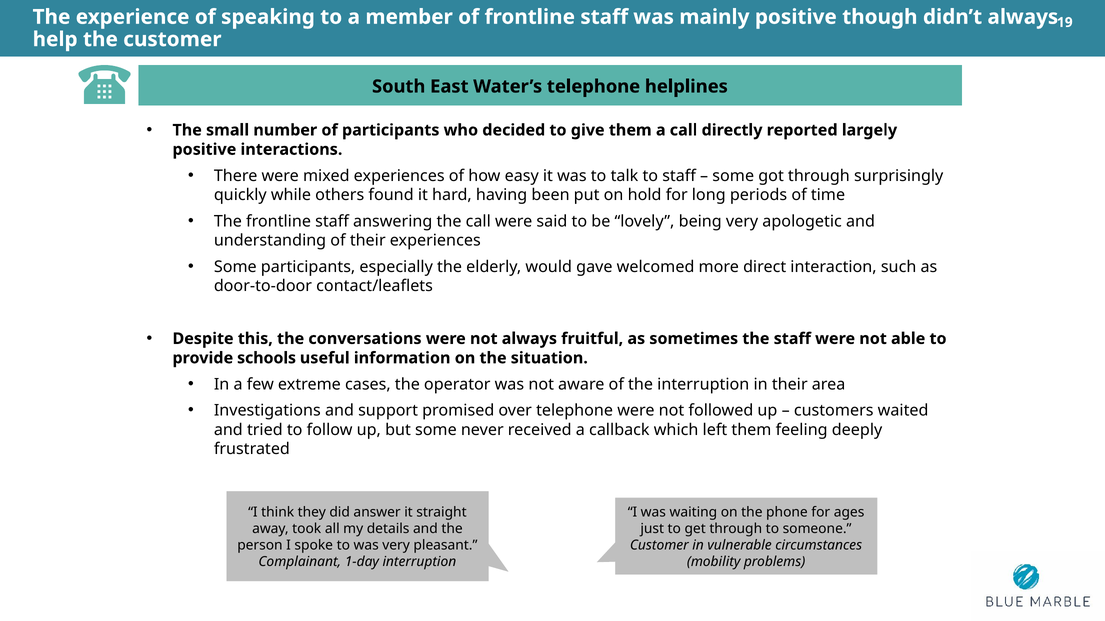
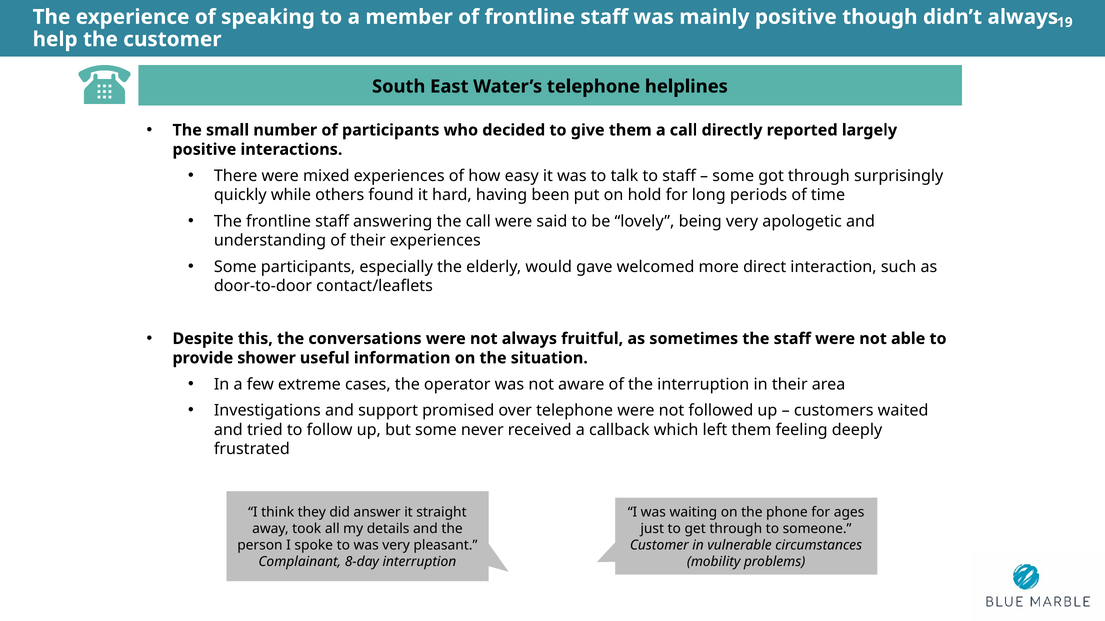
schools: schools -> shower
1-day: 1-day -> 8-day
